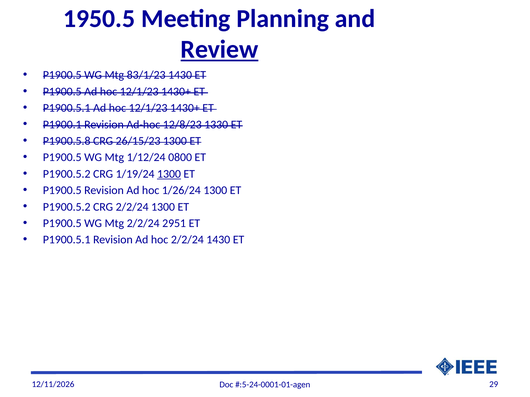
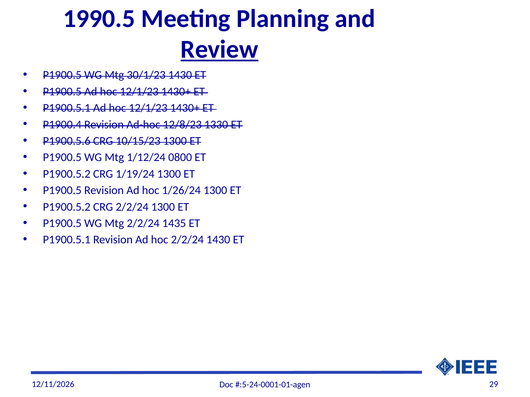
1950.5: 1950.5 -> 1990.5
83/1/23: 83/1/23 -> 30/1/23
P1900.1: P1900.1 -> P1900.4
P1900.5.8: P1900.5.8 -> P1900.5.6
26/15/23: 26/15/23 -> 10/15/23
1300 at (169, 174) underline: present -> none
2951: 2951 -> 1435
